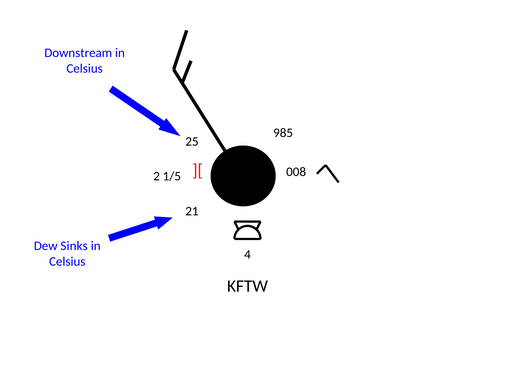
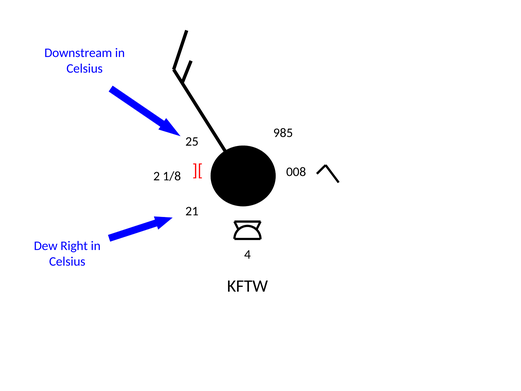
1/5: 1/5 -> 1/8
Sinks: Sinks -> Right
